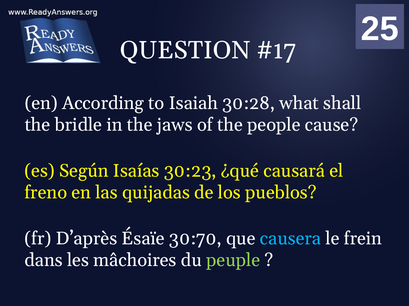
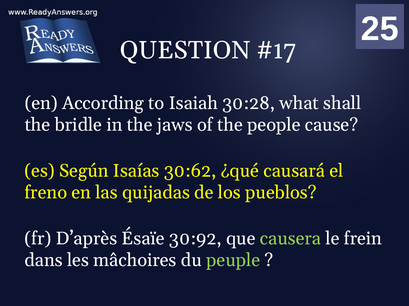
30:23: 30:23 -> 30:62
30:70: 30:70 -> 30:92
causera colour: light blue -> light green
